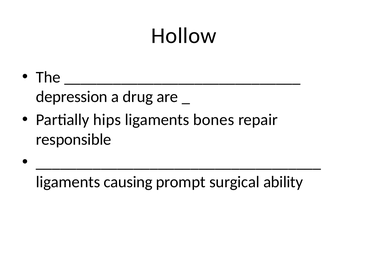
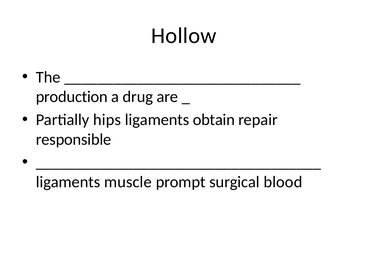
depression: depression -> production
bones: bones -> obtain
causing: causing -> muscle
ability: ability -> blood
